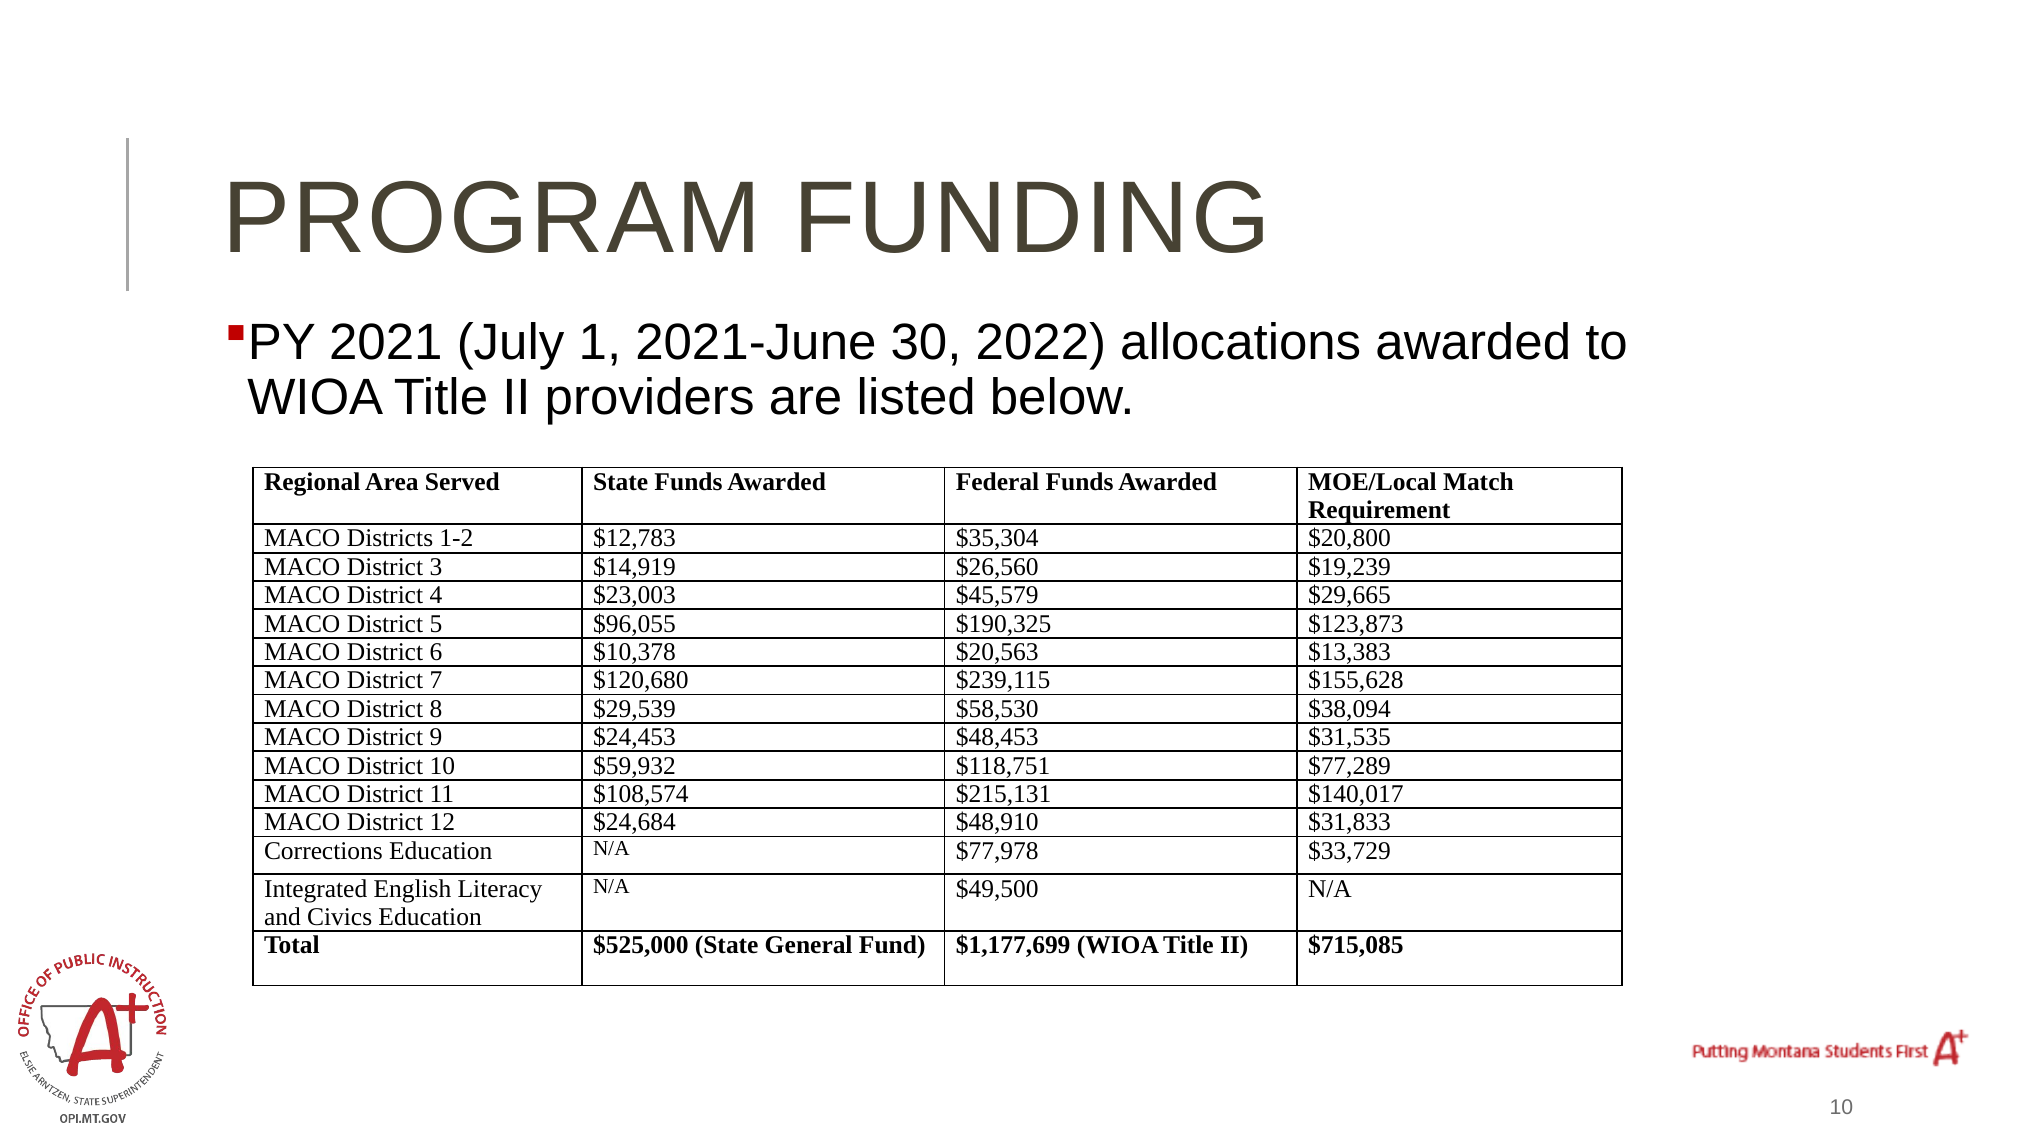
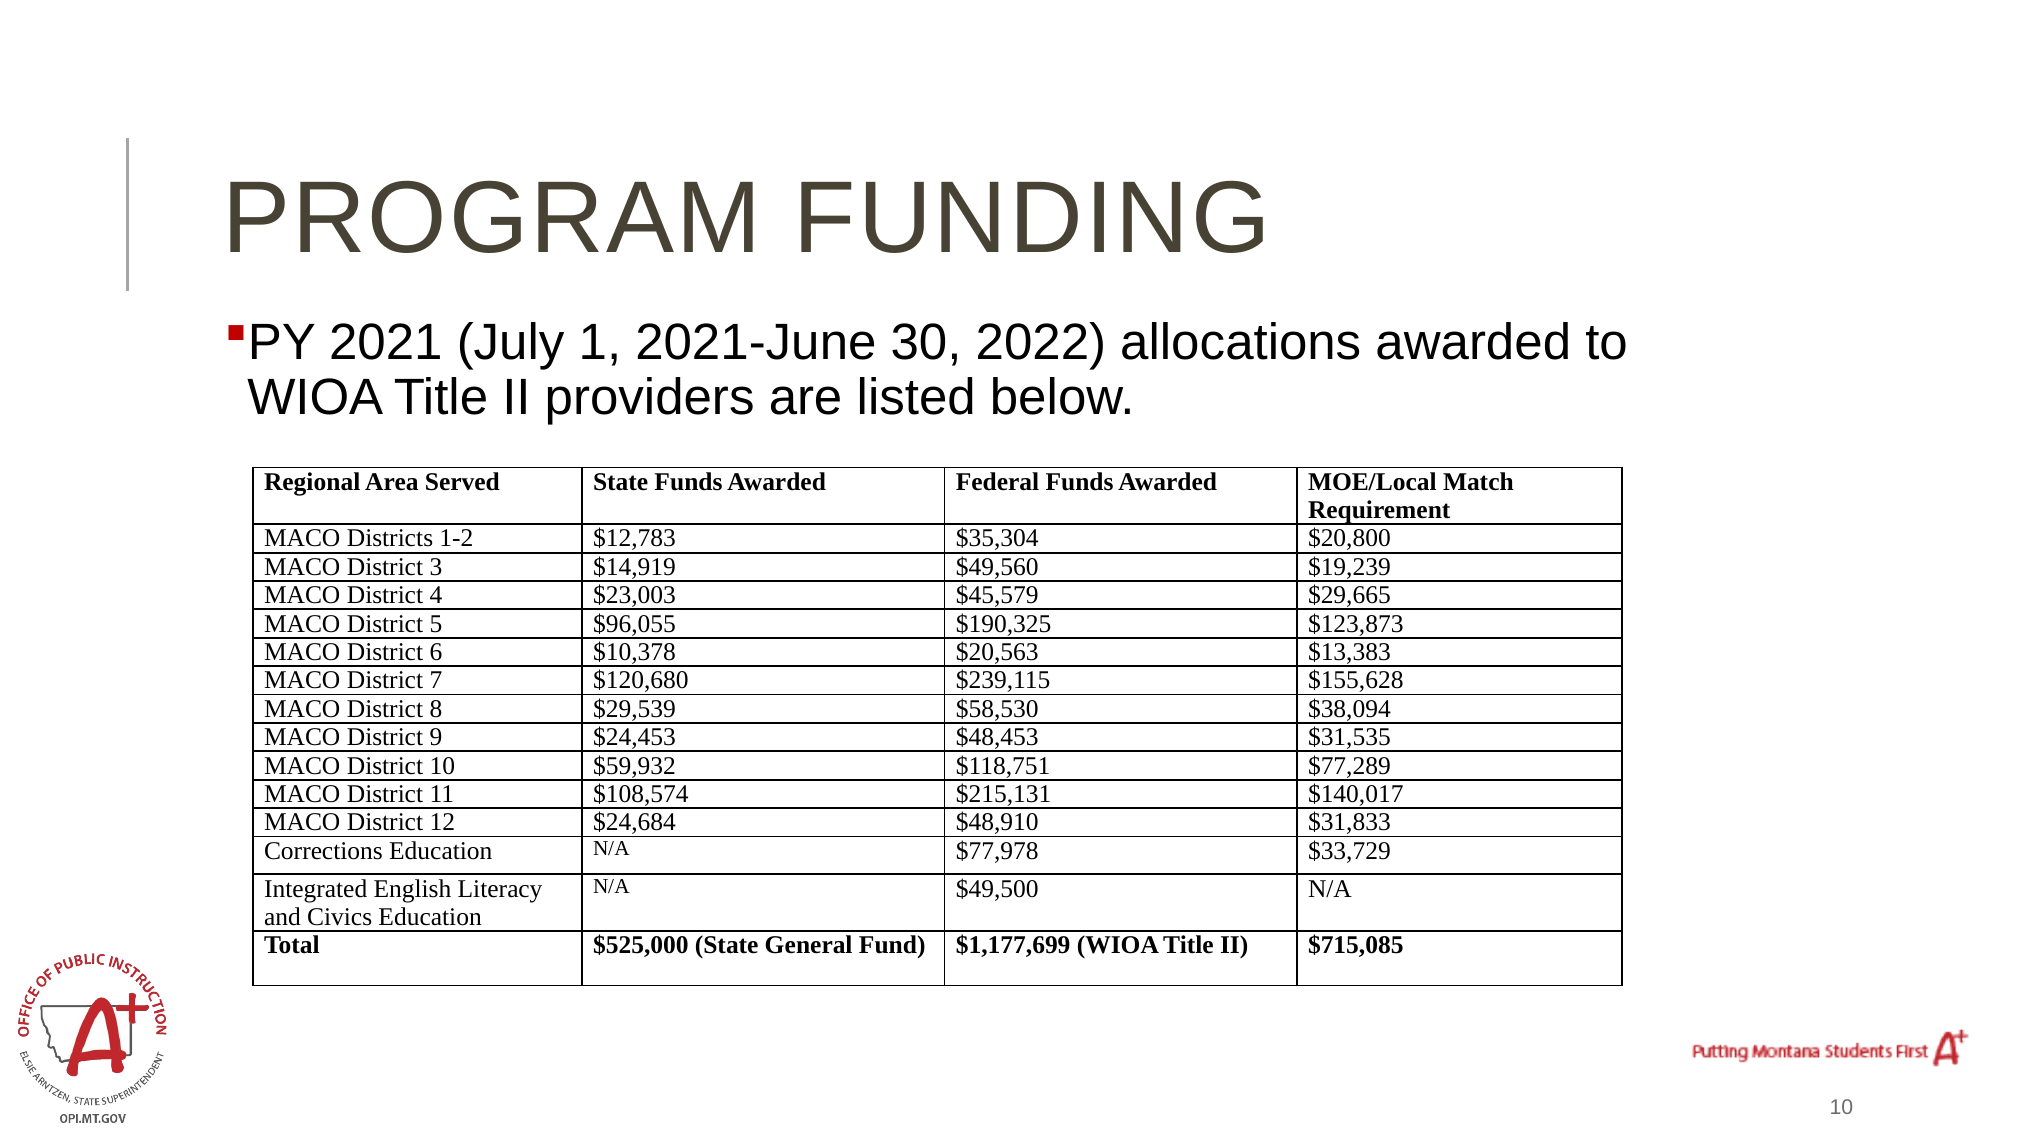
$26,560: $26,560 -> $49,560
